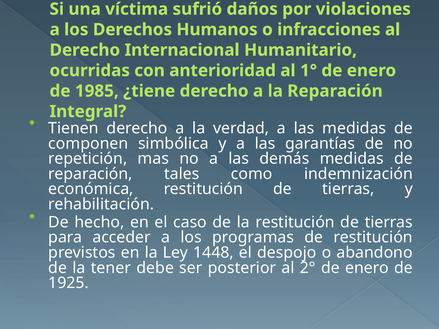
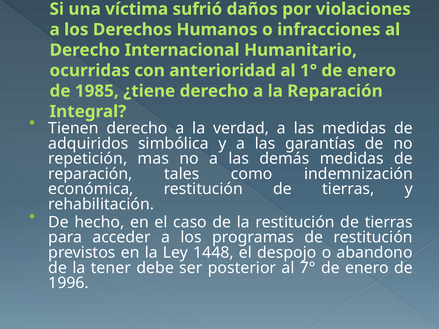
componen: componen -> adquiridos
2°: 2° -> 7°
1925: 1925 -> 1996
